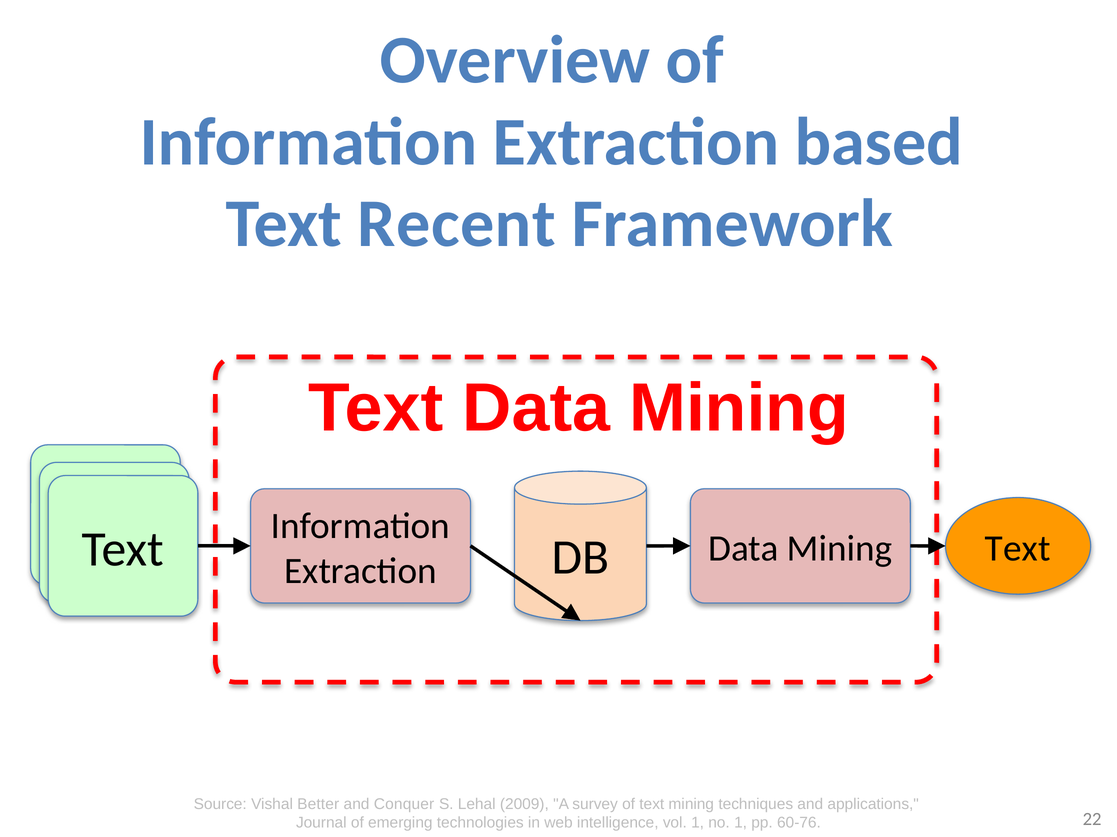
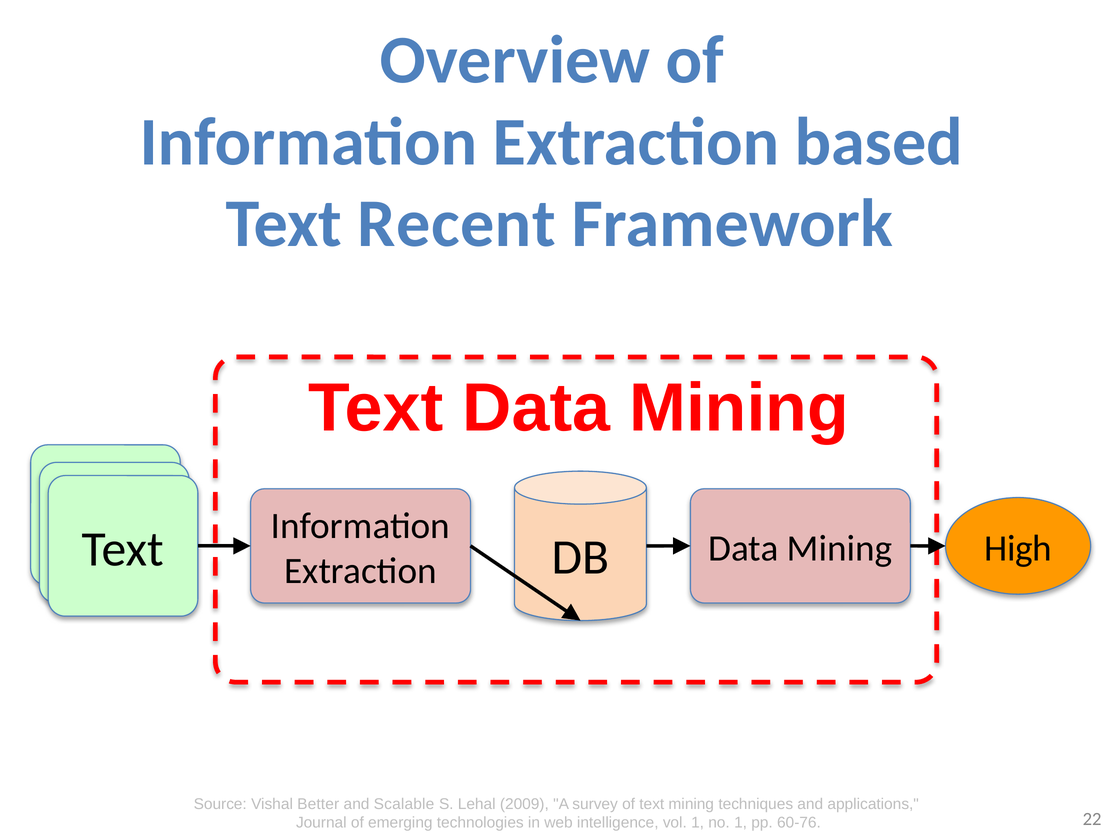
Text at (1018, 549): Text -> High
Conquer: Conquer -> Scalable
